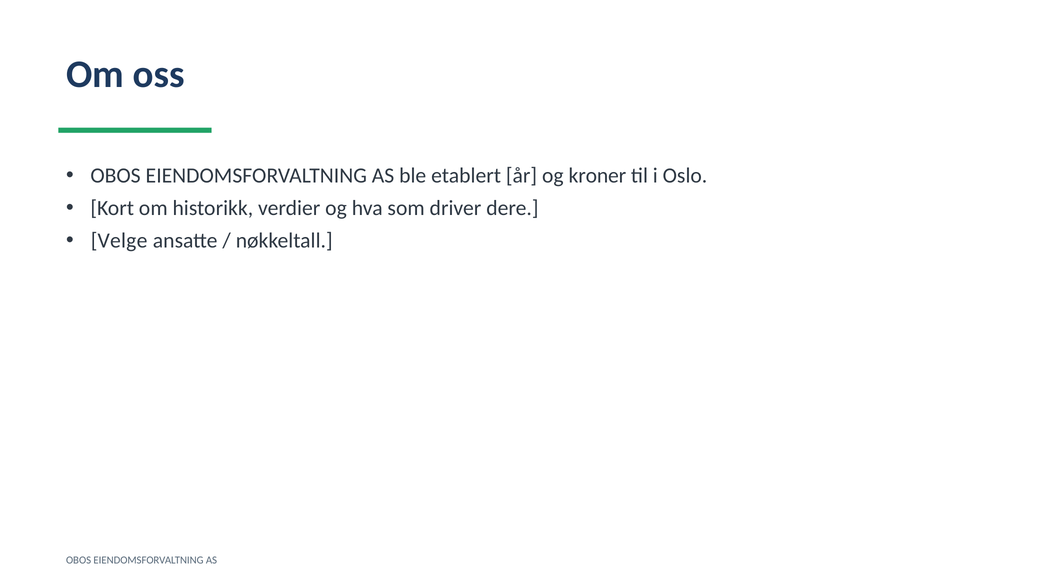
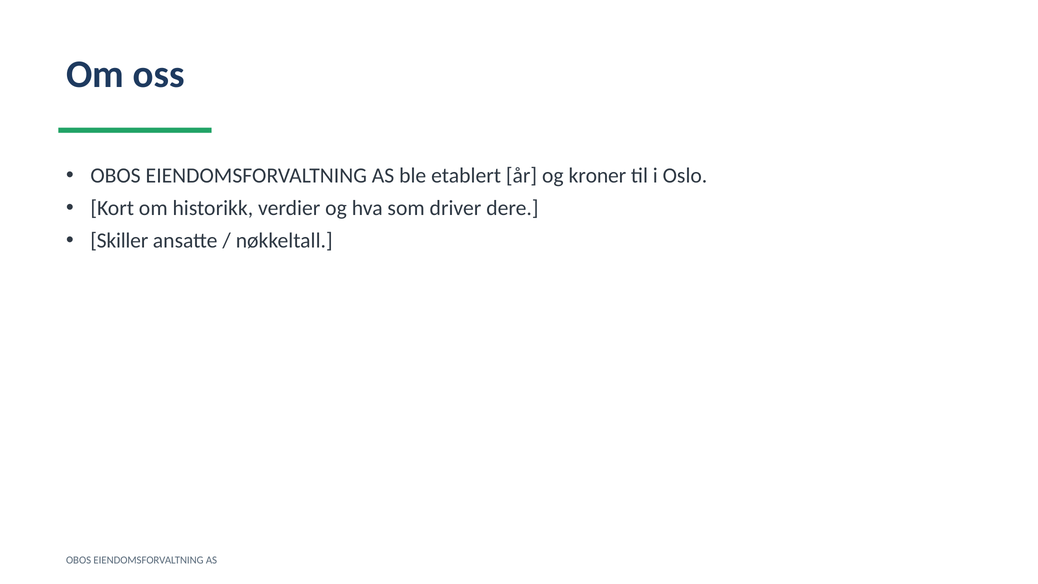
Velge: Velge -> Skiller
